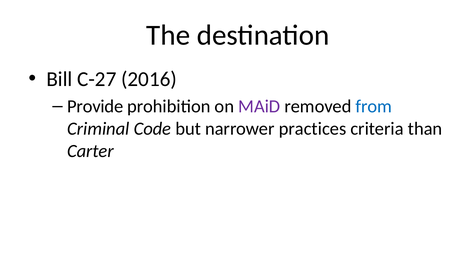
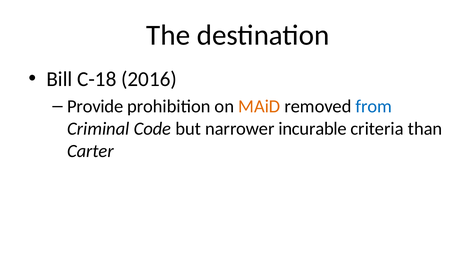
C-27: C-27 -> C-18
MAiD colour: purple -> orange
practices: practices -> incurable
